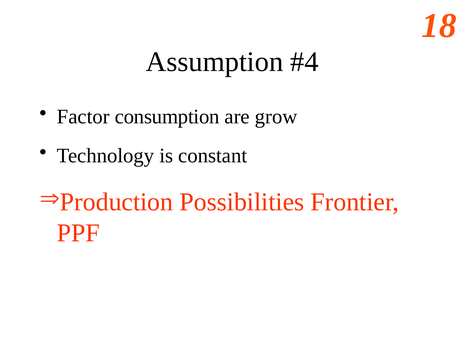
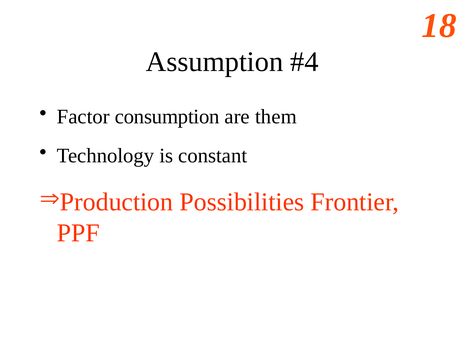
grow: grow -> them
